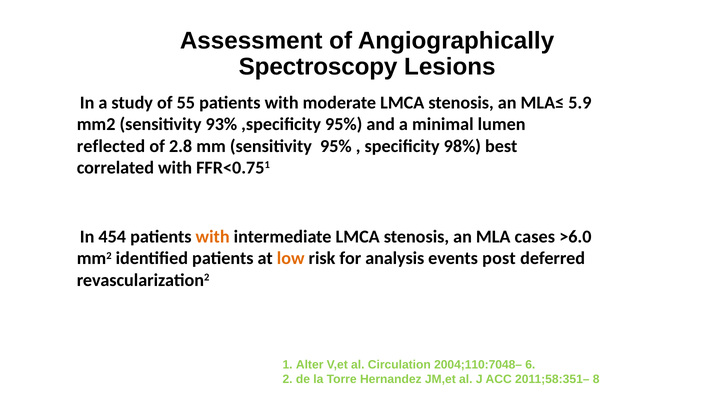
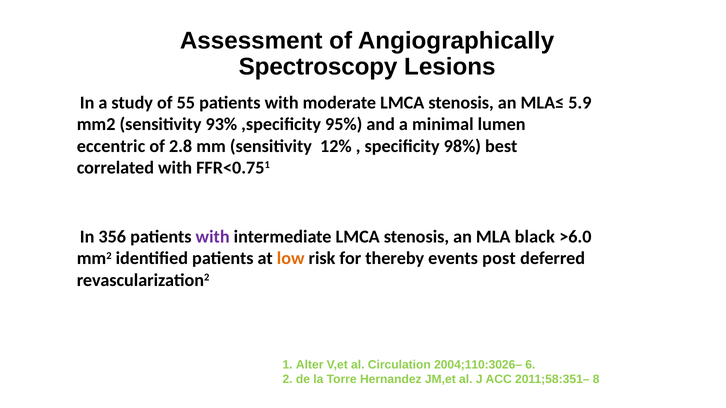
reflected: reflected -> eccentric
sensitivity 95%: 95% -> 12%
454: 454 -> 356
with at (213, 237) colour: orange -> purple
cases: cases -> black
analysis: analysis -> thereby
2004;110:7048–: 2004;110:7048– -> 2004;110:3026–
